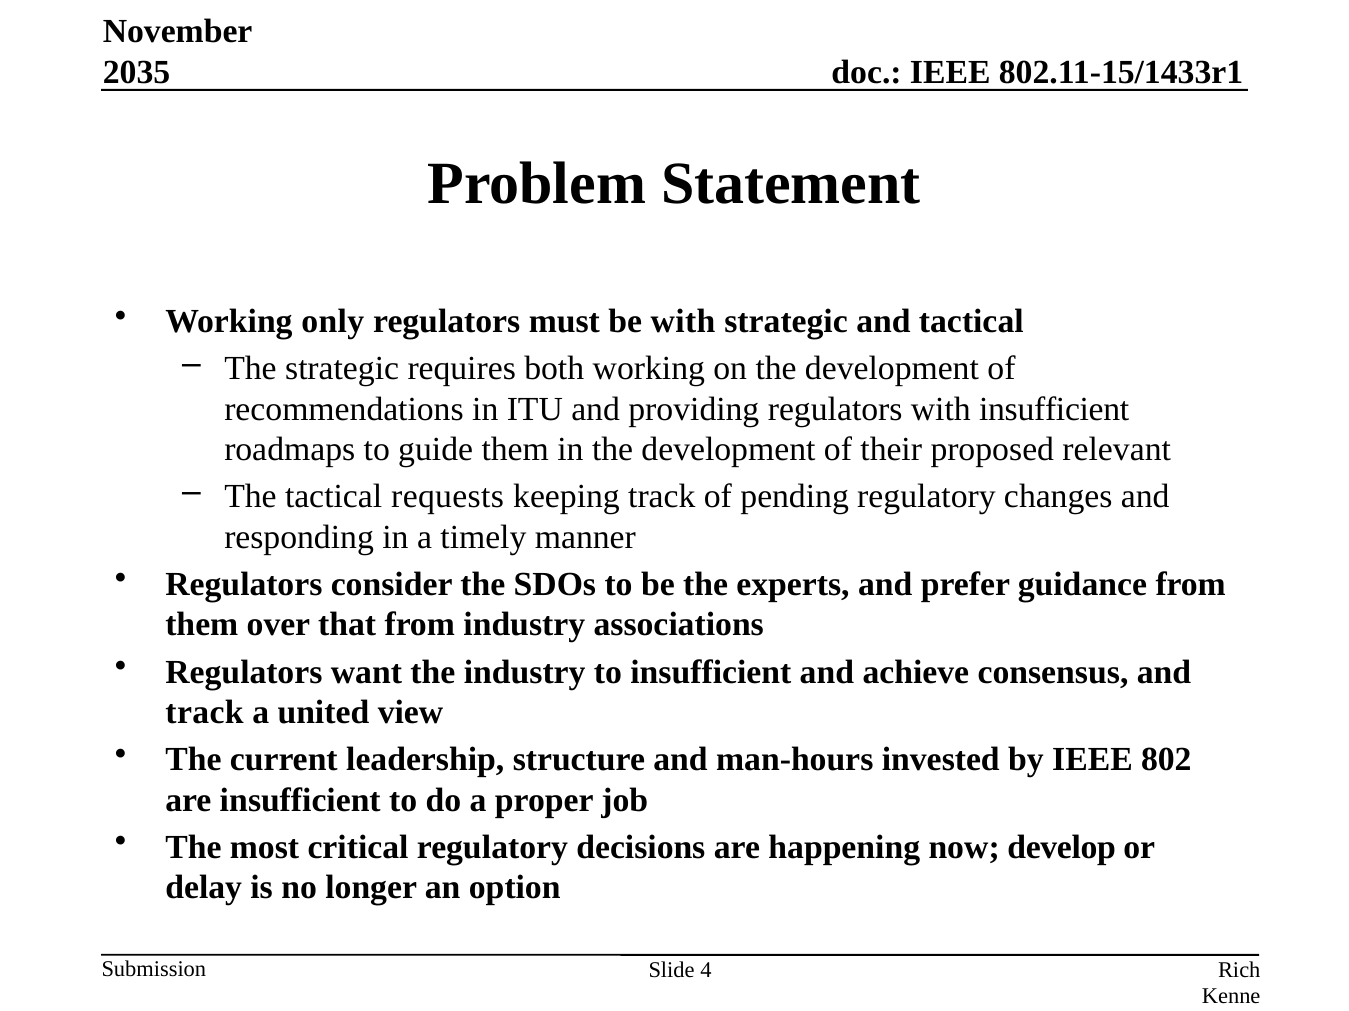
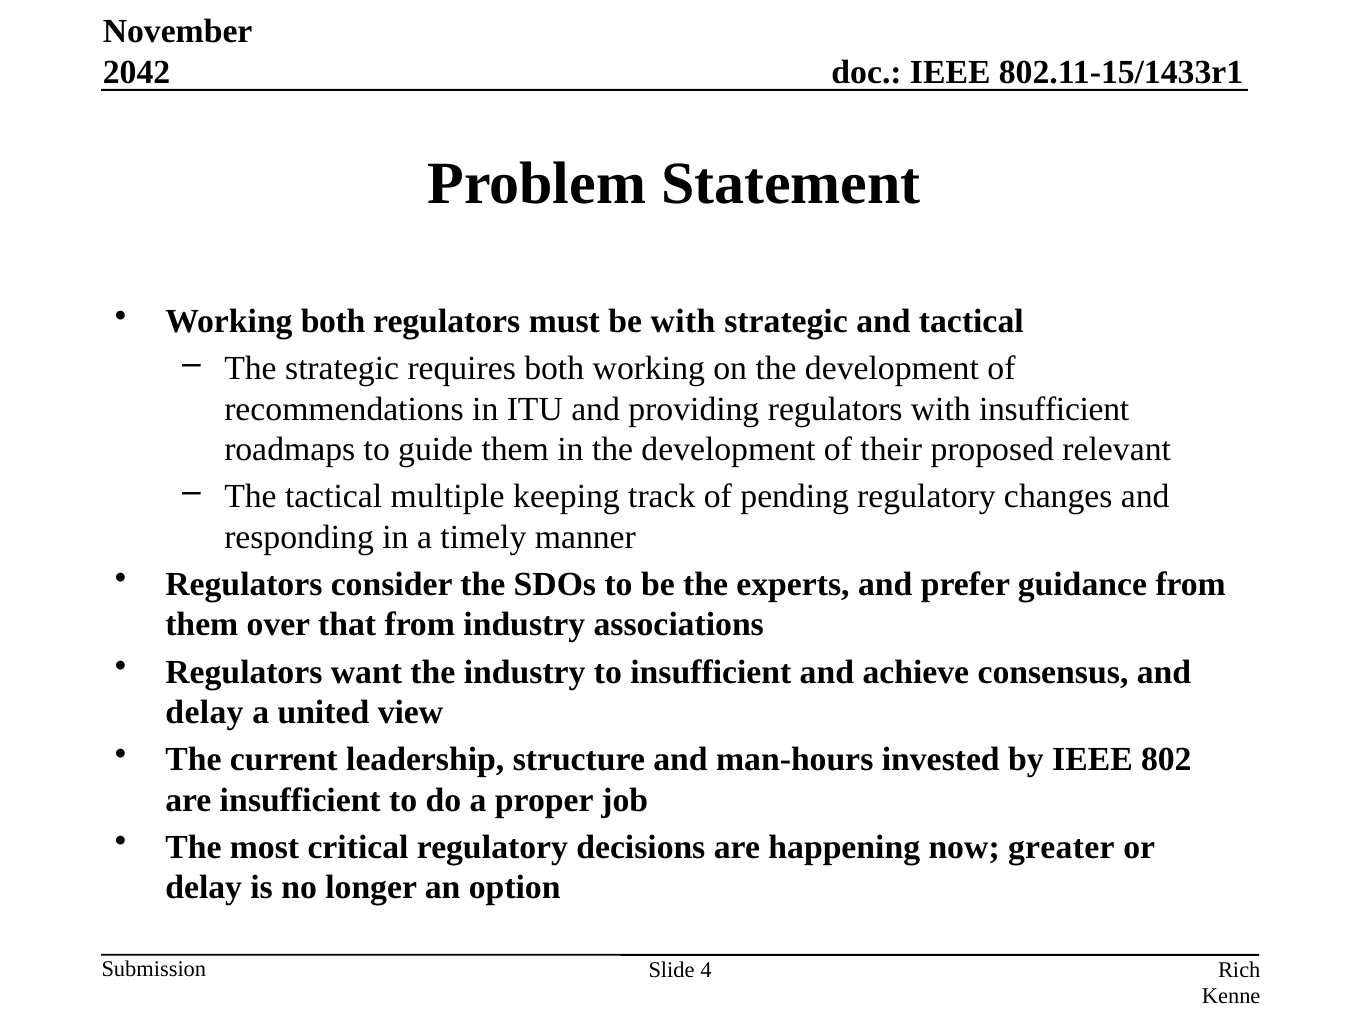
2035: 2035 -> 2042
Working only: only -> both
requests: requests -> multiple
track at (205, 713): track -> delay
develop: develop -> greater
